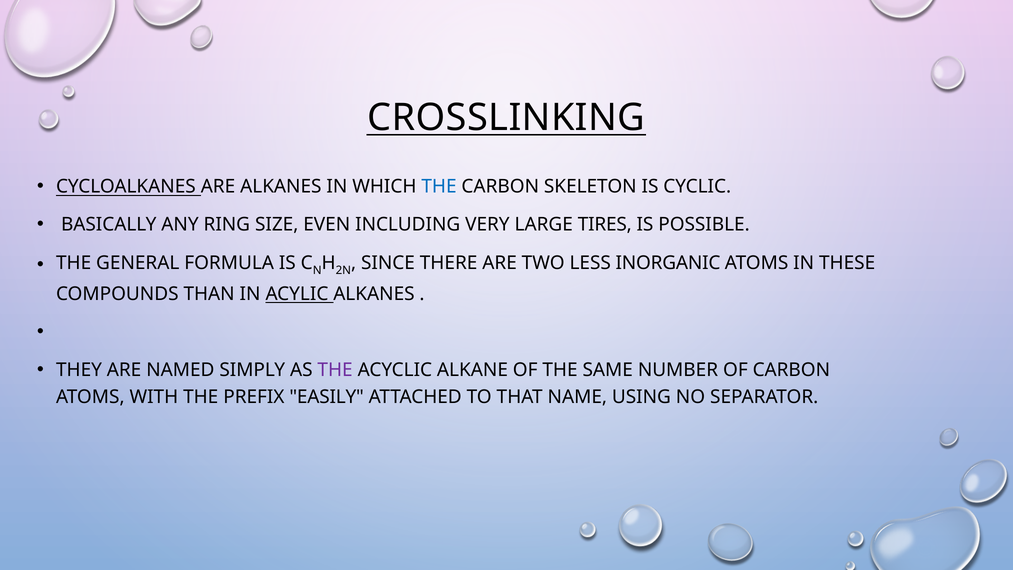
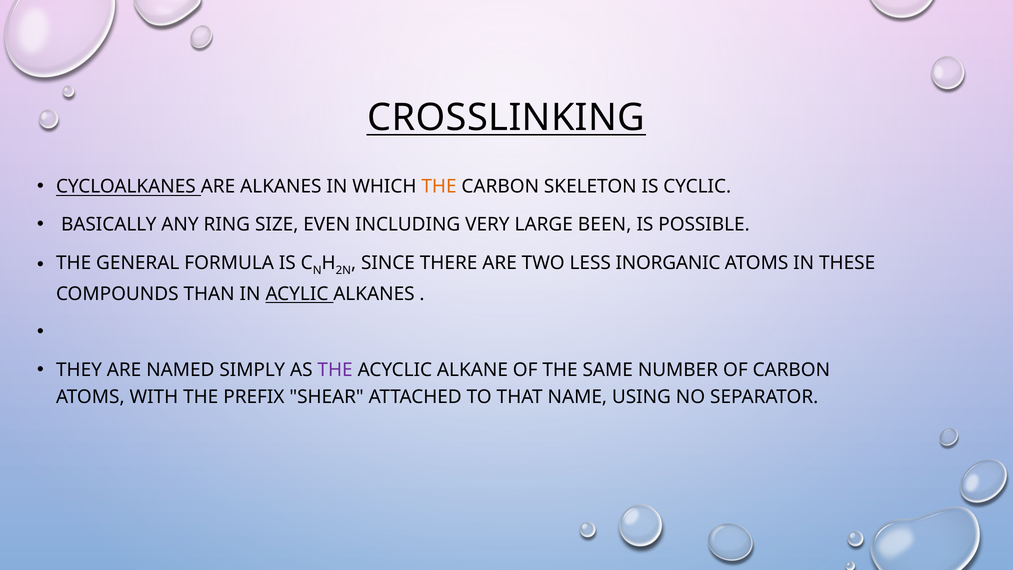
THE at (439, 187) colour: blue -> orange
TIRES: TIRES -> BEEN
EASILY: EASILY -> SHEAR
